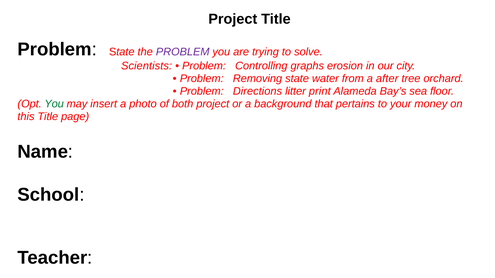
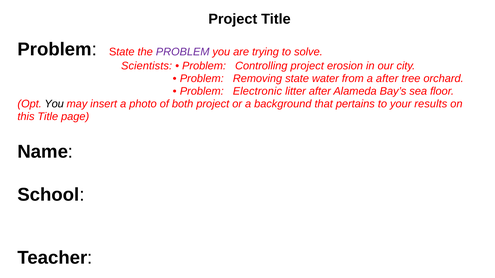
Controlling graphs: graphs -> project
Directions: Directions -> Electronic
litter print: print -> after
You at (54, 104) colour: green -> black
money: money -> results
